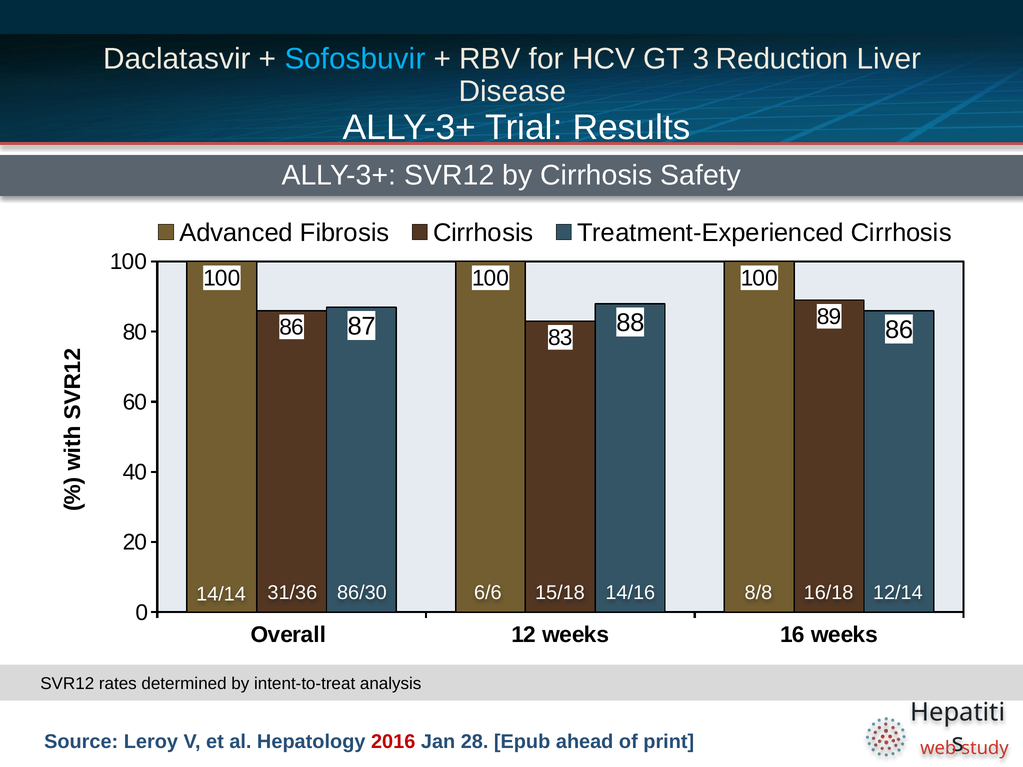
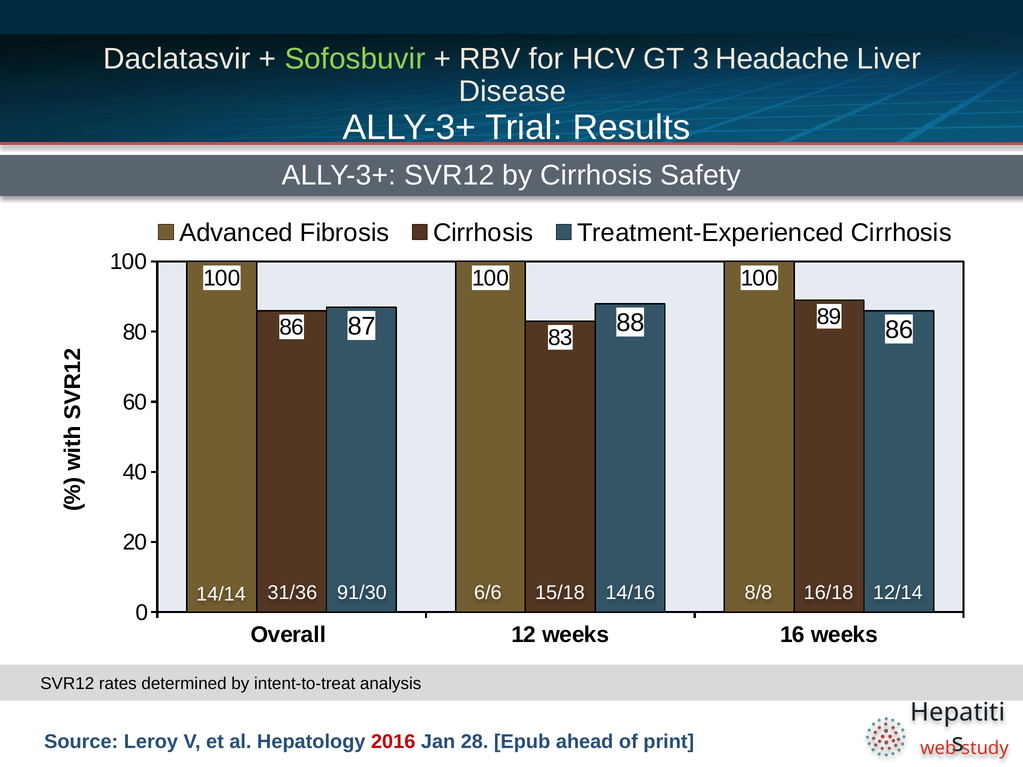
Sofosbuvir colour: light blue -> light green
Reduction: Reduction -> Headache
86/30: 86/30 -> 91/30
